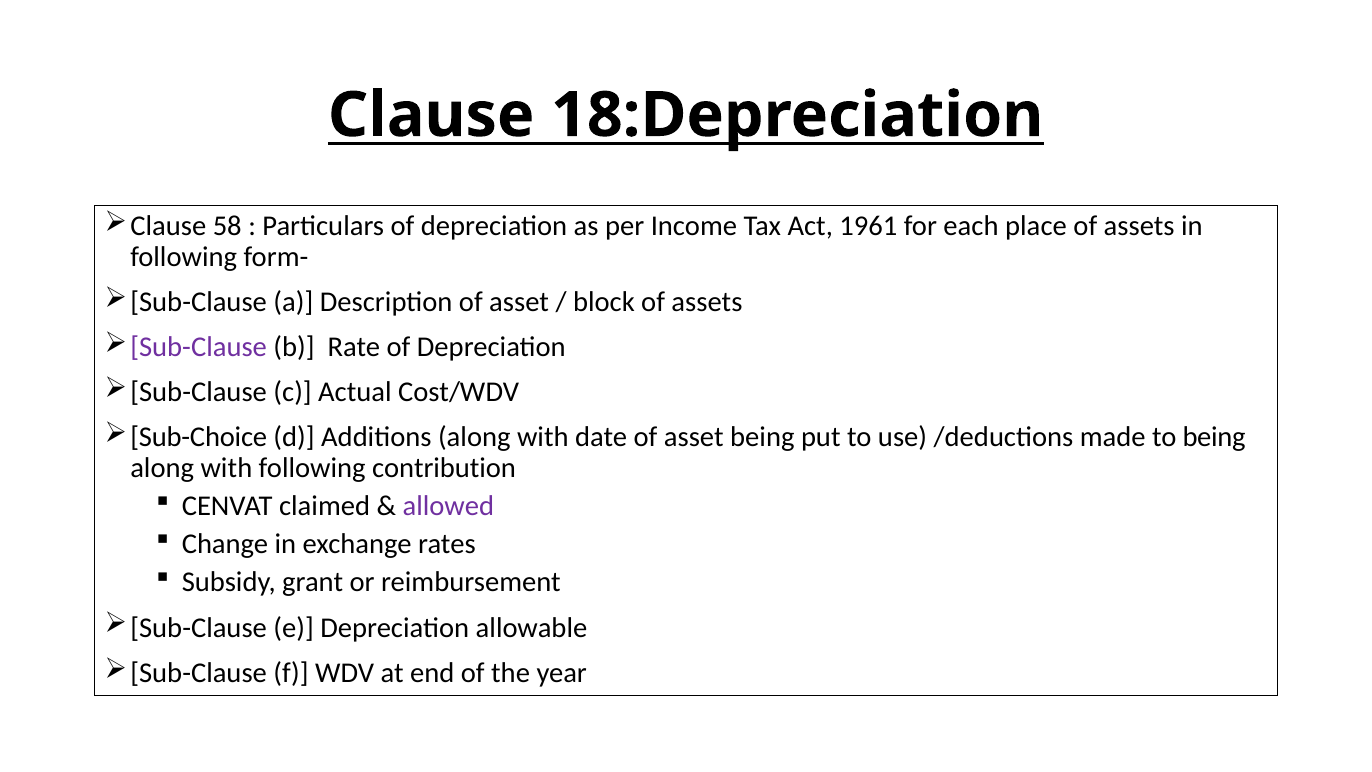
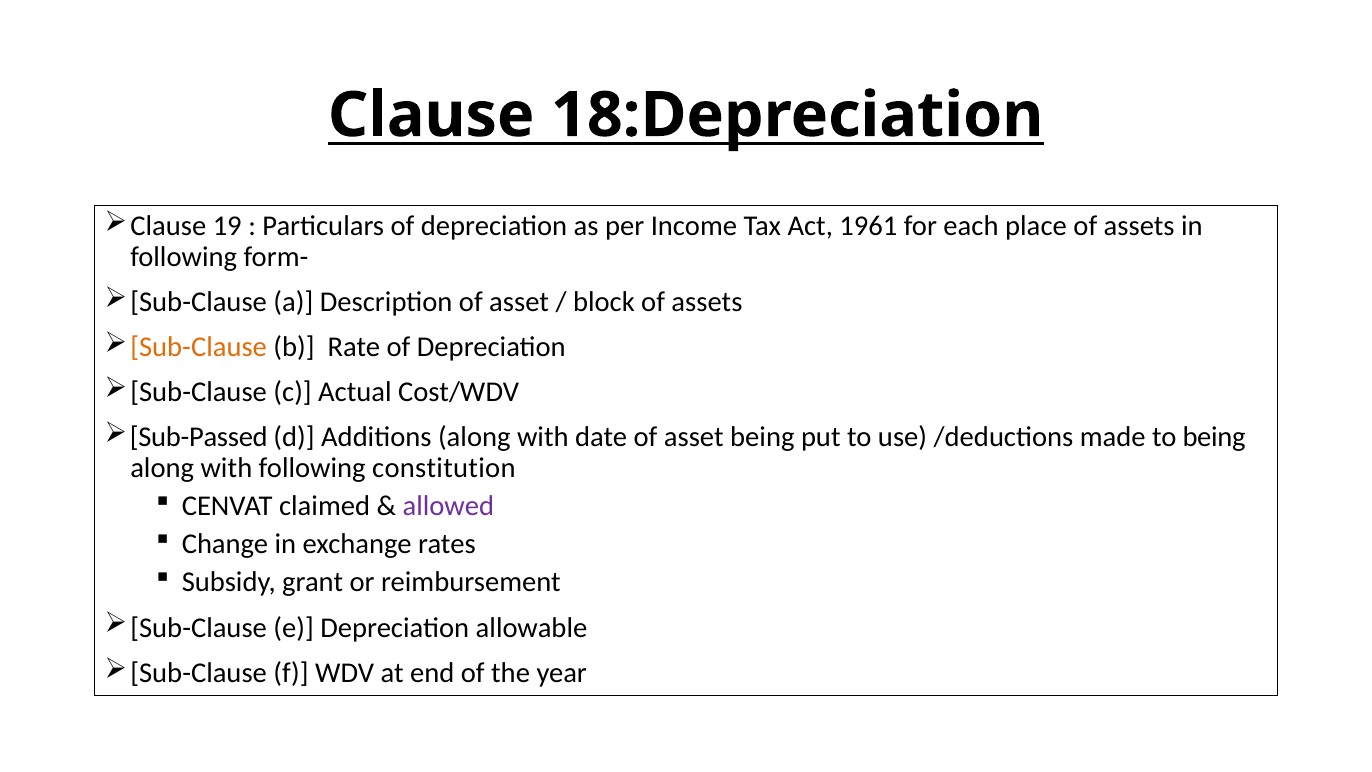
58: 58 -> 19
Sub-Clause at (199, 347) colour: purple -> orange
Sub-Choice: Sub-Choice -> Sub-Passed
contribution: contribution -> constitution
